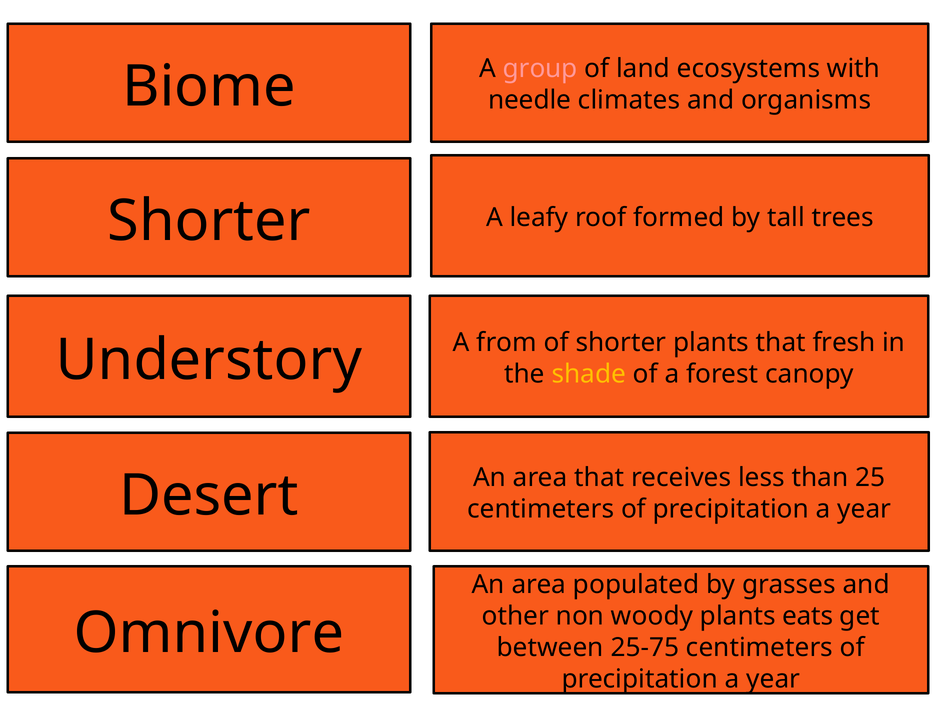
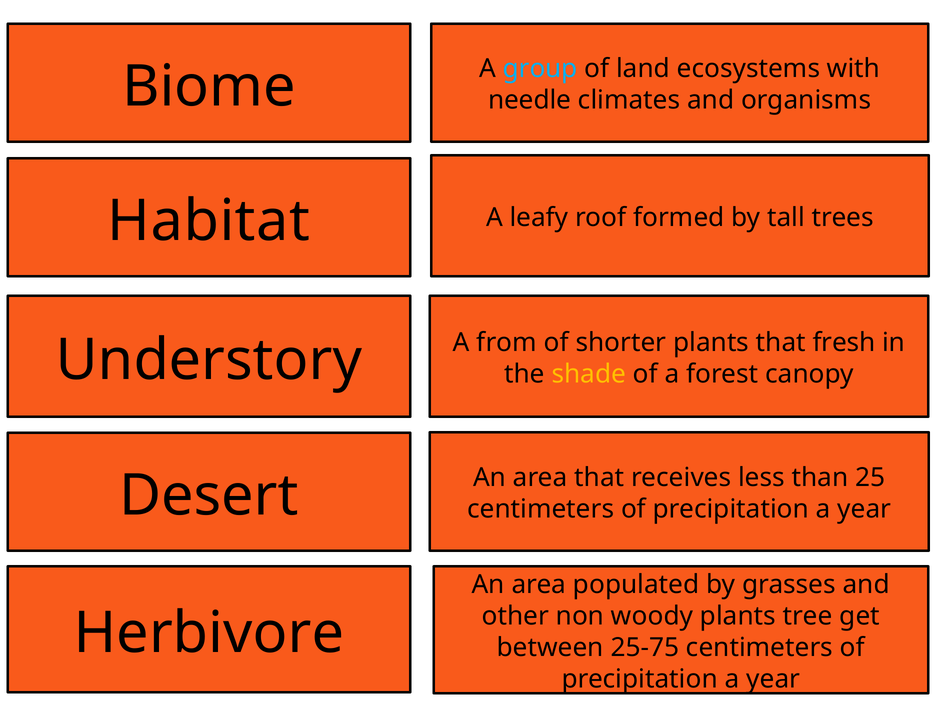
group colour: pink -> light blue
Shorter at (209, 221): Shorter -> Habitat
eats: eats -> tree
Omnivore: Omnivore -> Herbivore
